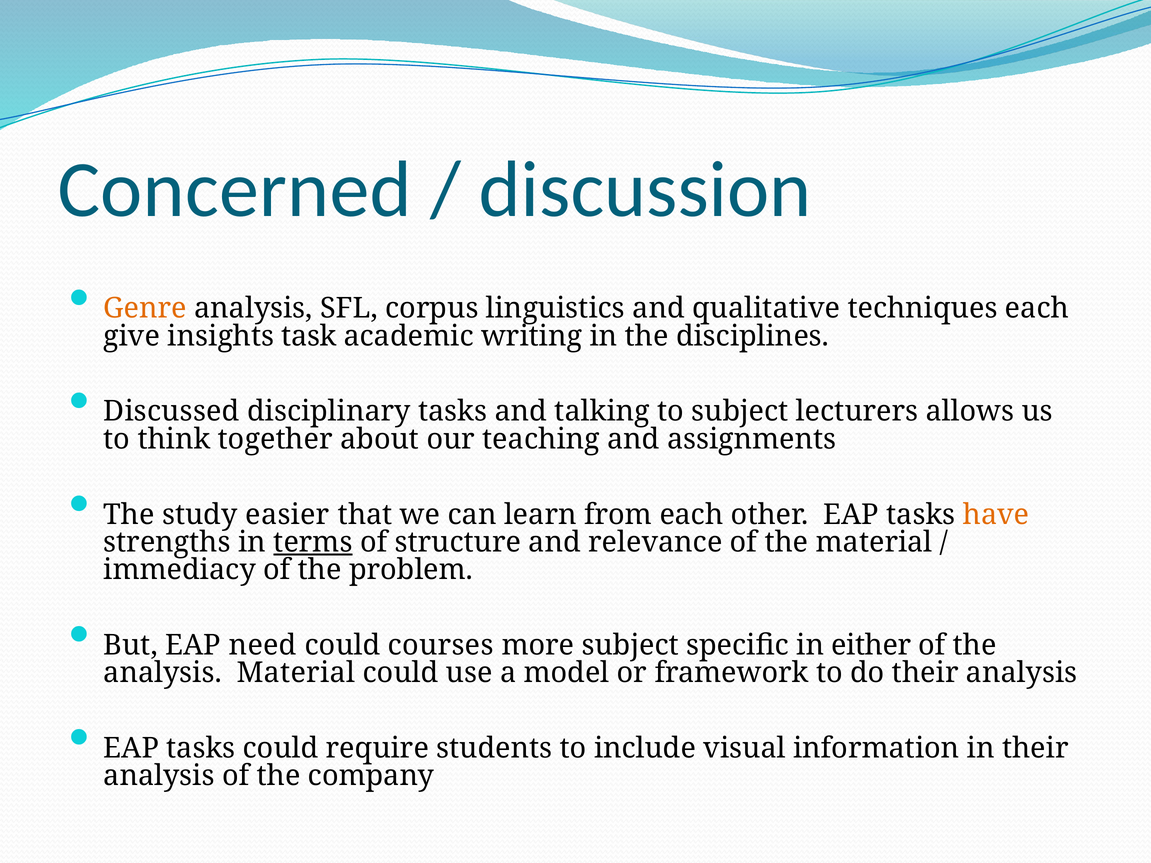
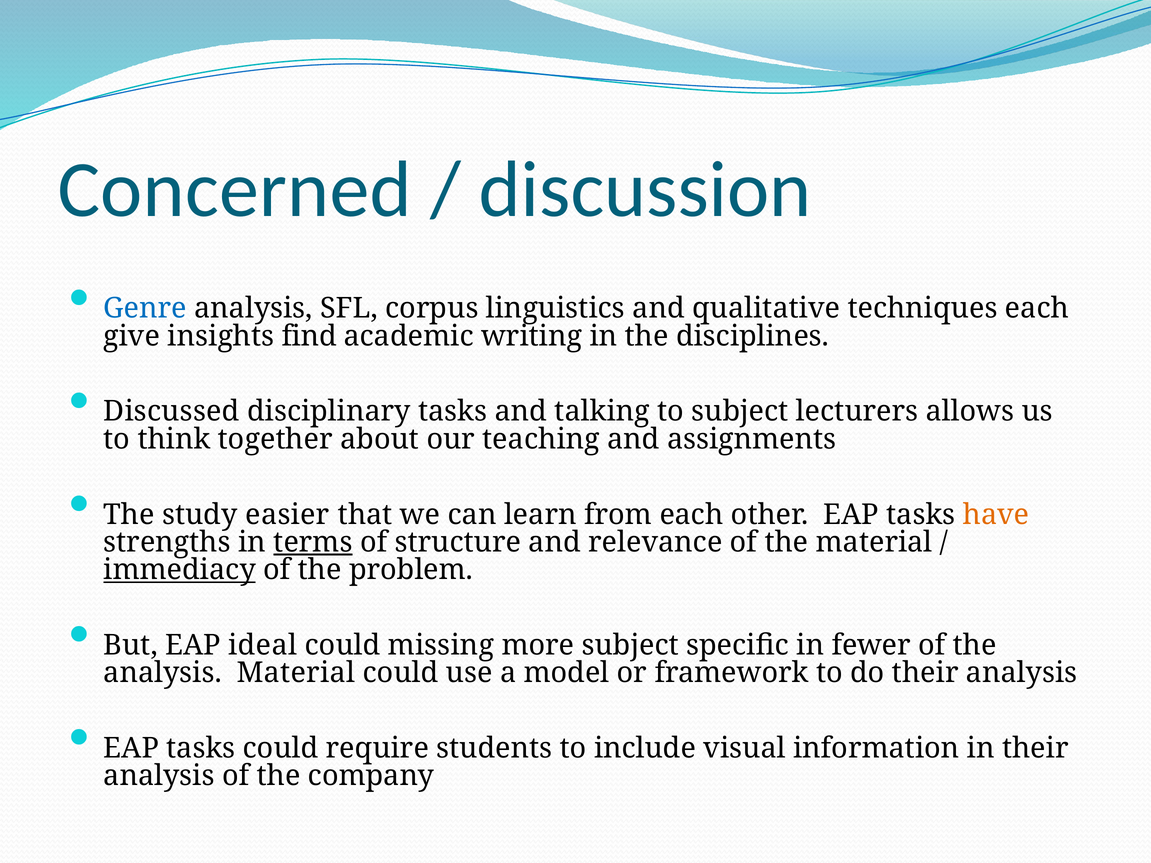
Genre colour: orange -> blue
task: task -> find
immediacy underline: none -> present
need: need -> ideal
courses: courses -> missing
either: either -> fewer
